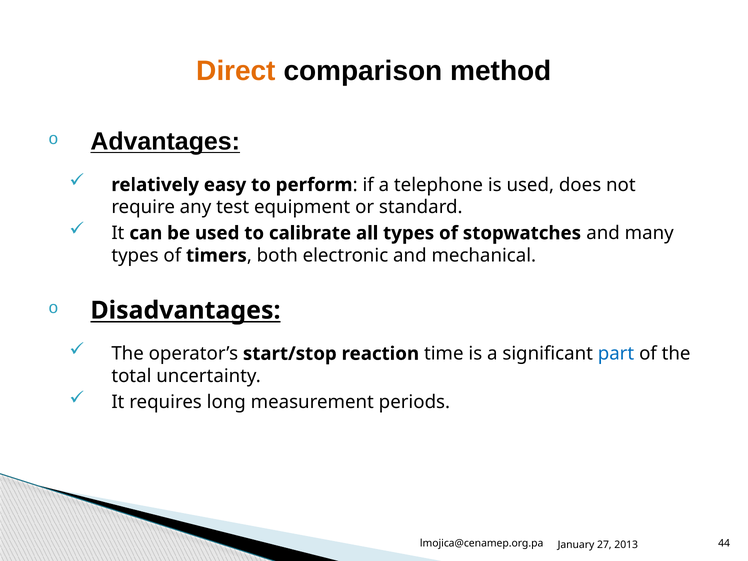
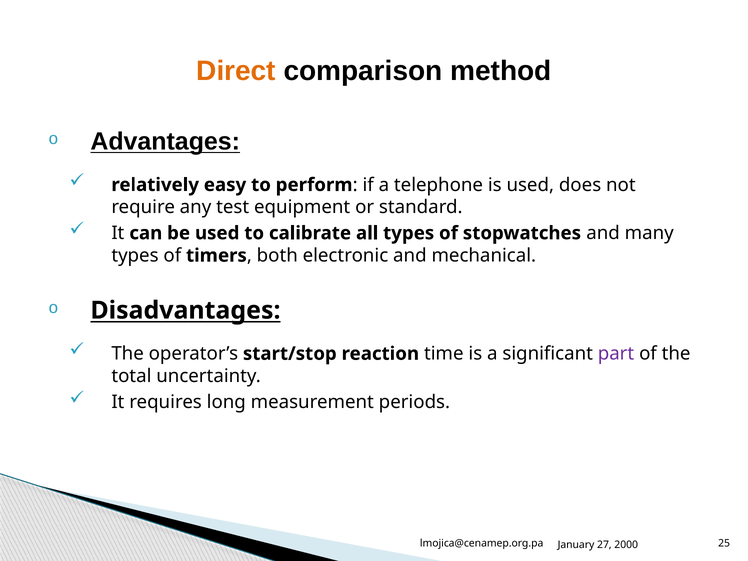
part colour: blue -> purple
44: 44 -> 25
2013: 2013 -> 2000
